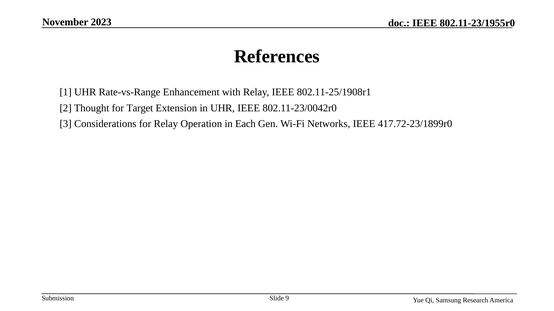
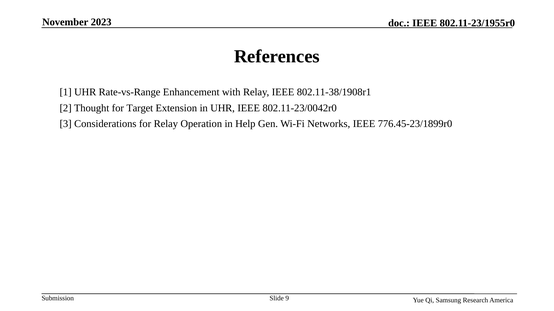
802.11-25/1908r1: 802.11-25/1908r1 -> 802.11-38/1908r1
Each: Each -> Help
417.72-23/1899r0: 417.72-23/1899r0 -> 776.45-23/1899r0
